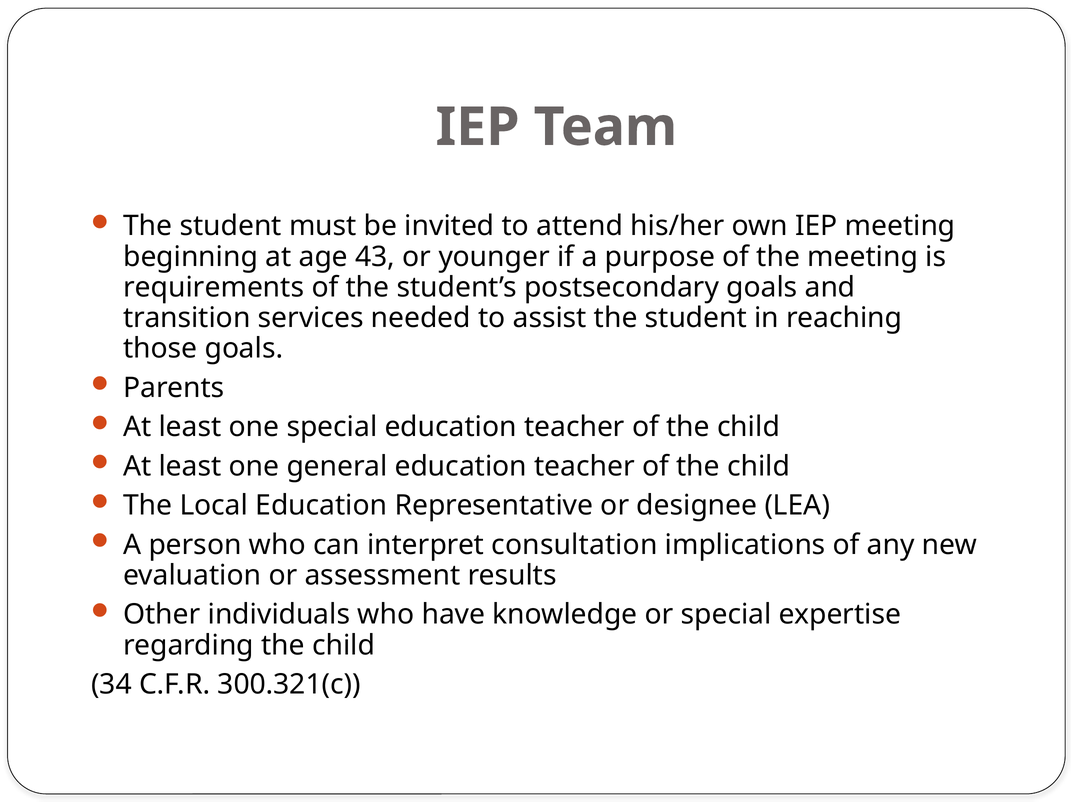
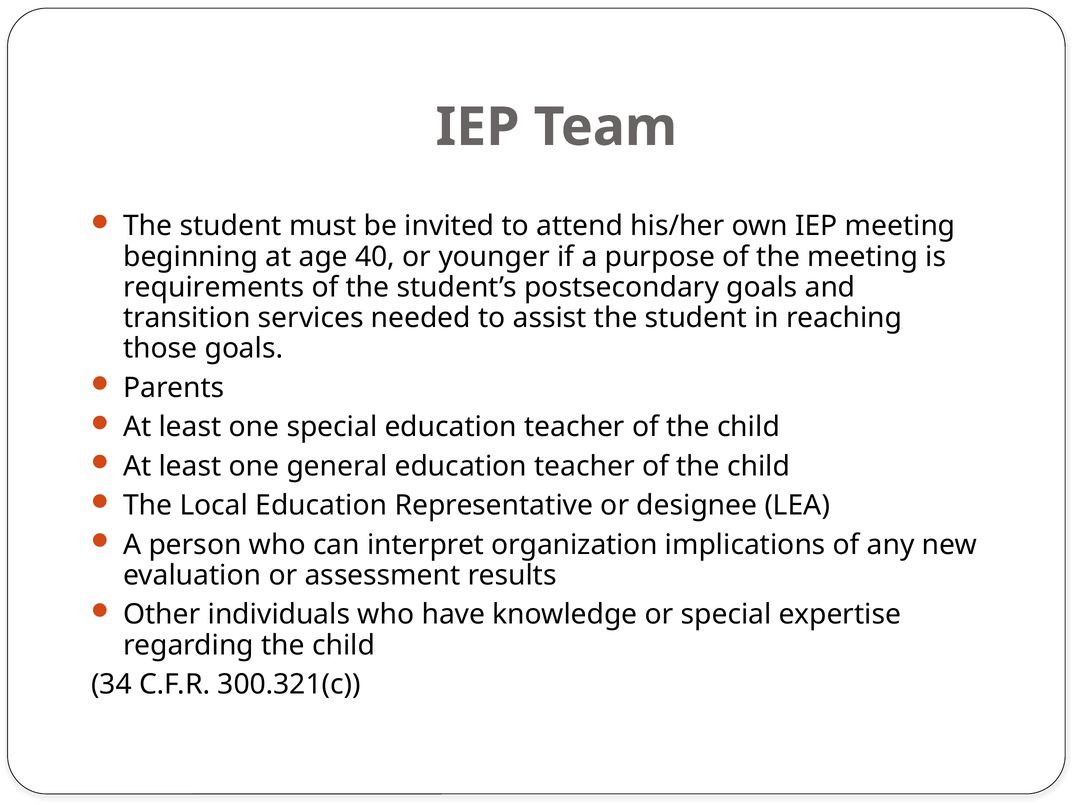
43: 43 -> 40
consultation: consultation -> organization
